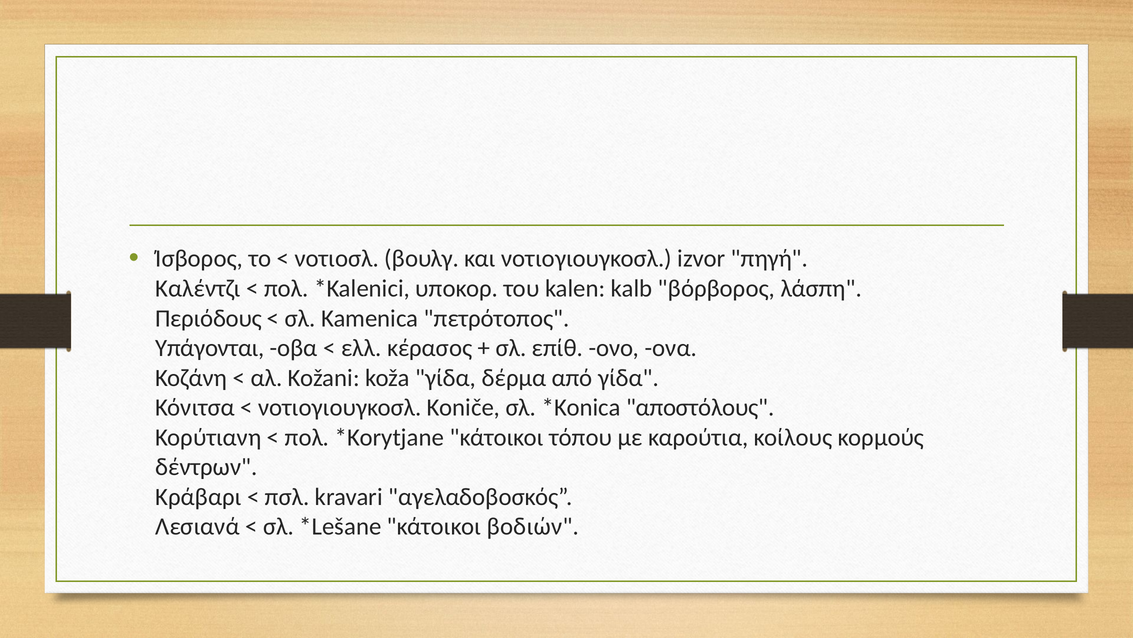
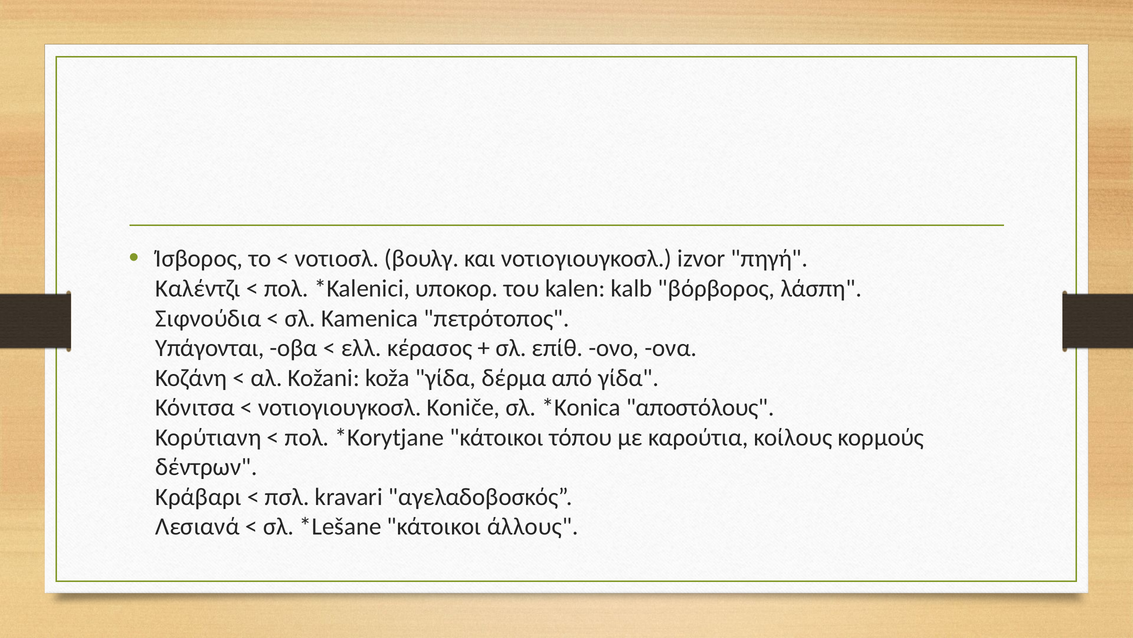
Περιόδους: Περιόδους -> Σιφνούδια
βοδιών: βοδιών -> άλλους
